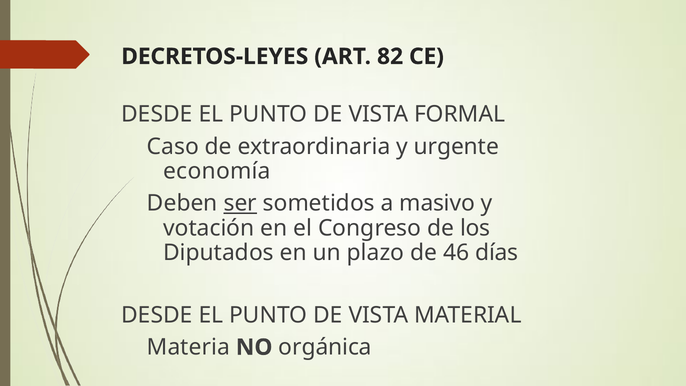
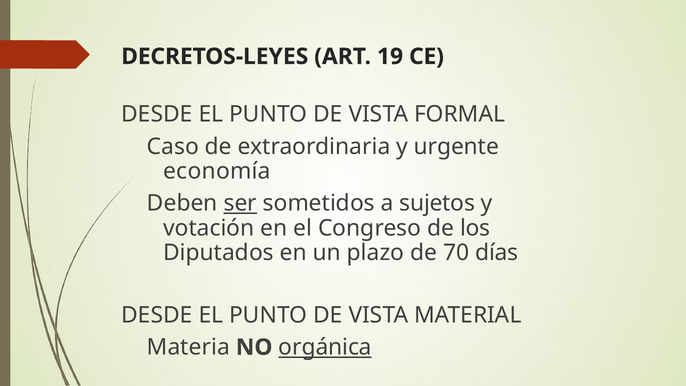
82: 82 -> 19
masivo: masivo -> sujetos
46: 46 -> 70
orgánica underline: none -> present
